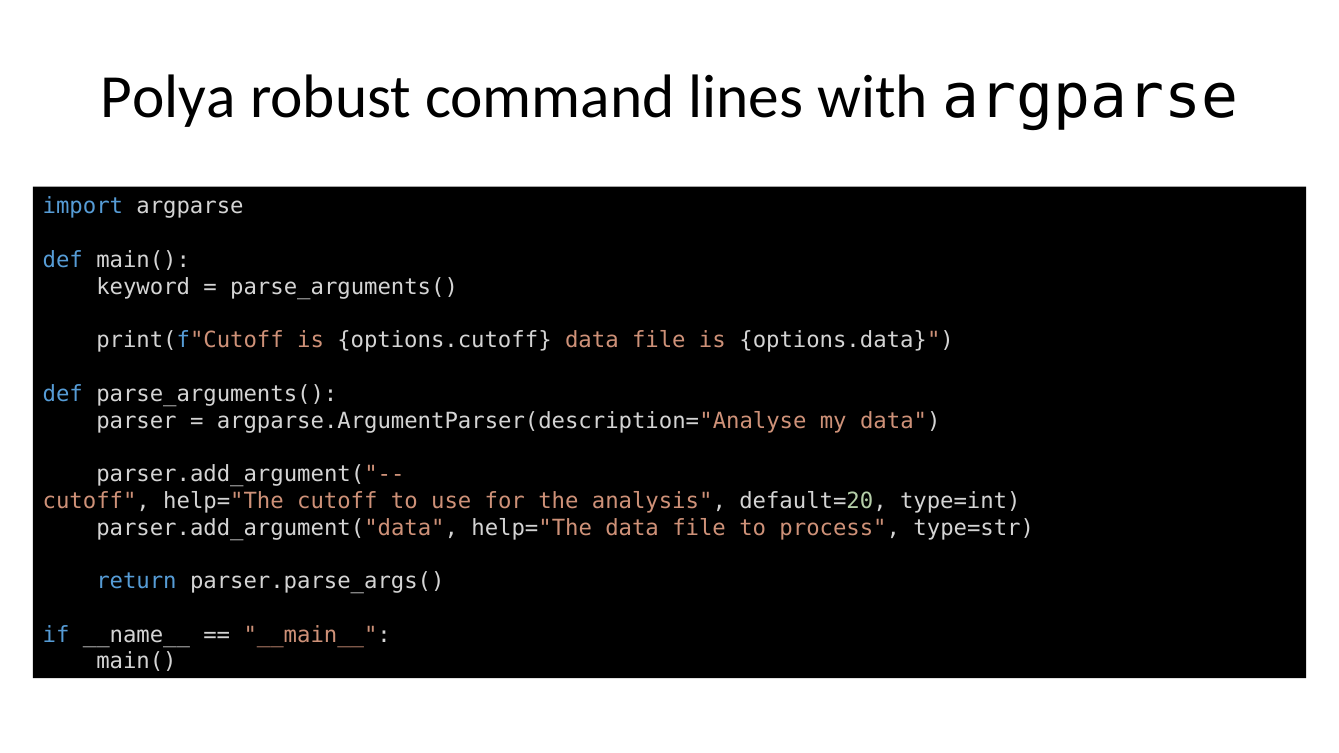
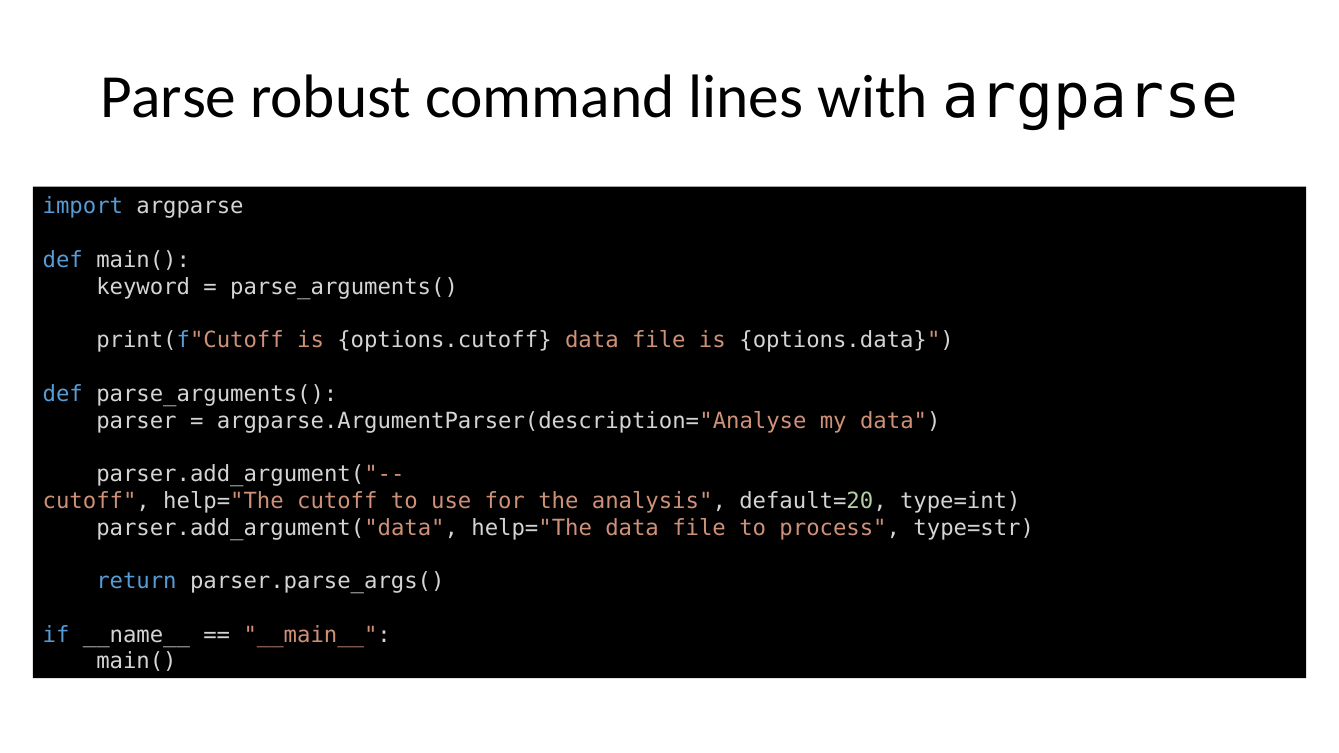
Polya: Polya -> Parse
